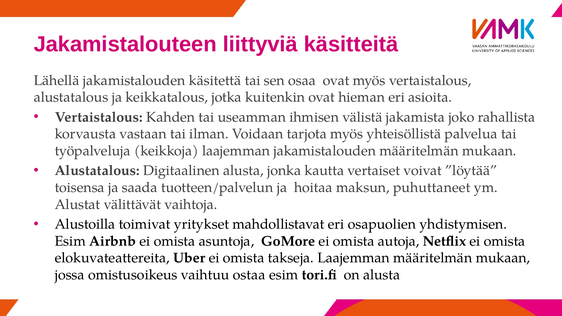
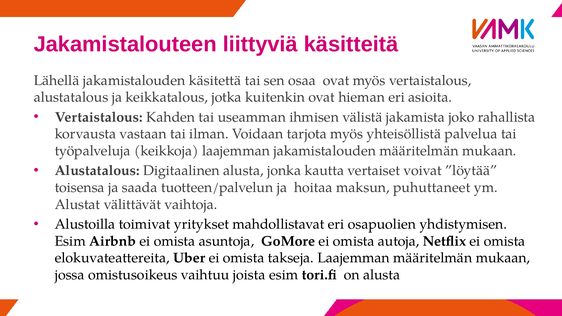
ostaa: ostaa -> joista
